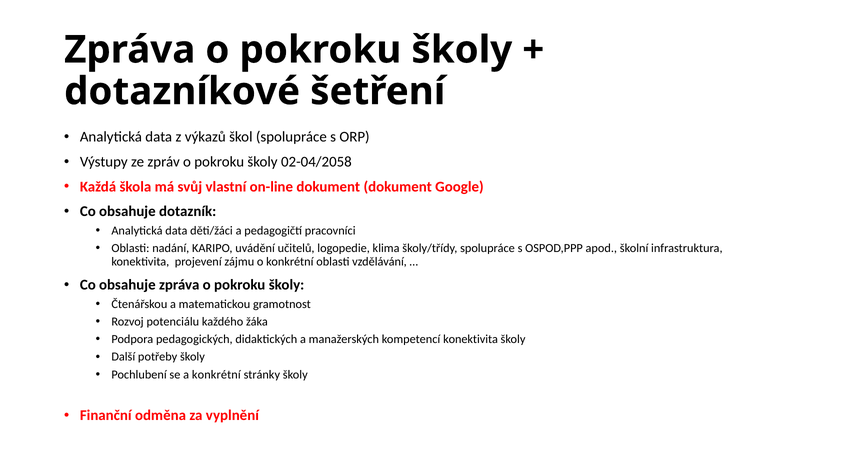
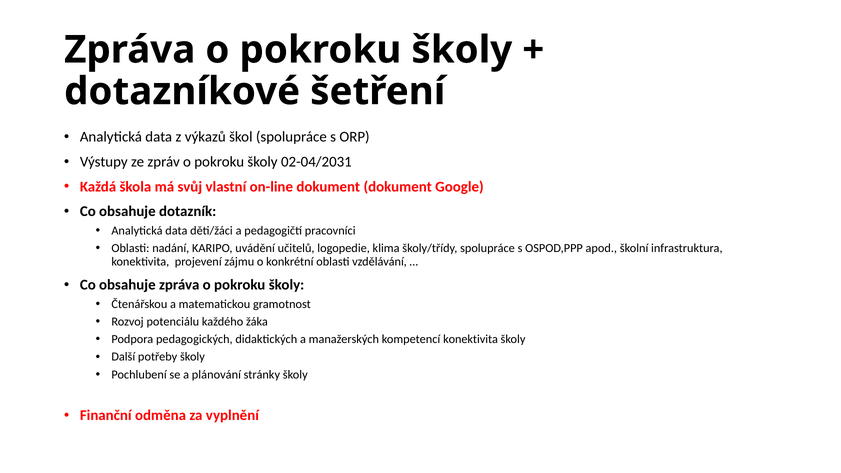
02-04/2058: 02-04/2058 -> 02-04/2031
a konkrétní: konkrétní -> plánování
